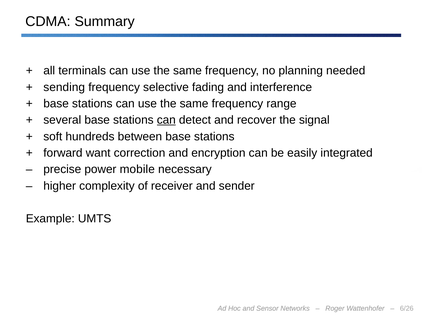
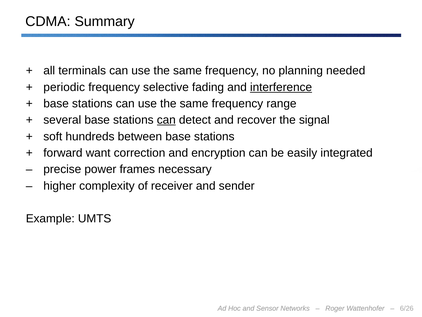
sending: sending -> periodic
interference underline: none -> present
mobile: mobile -> frames
